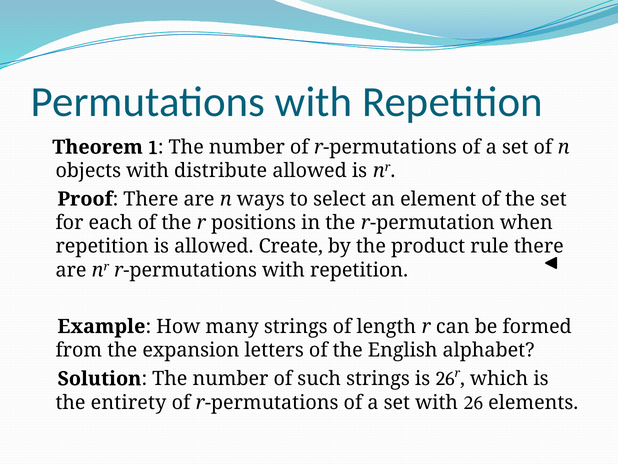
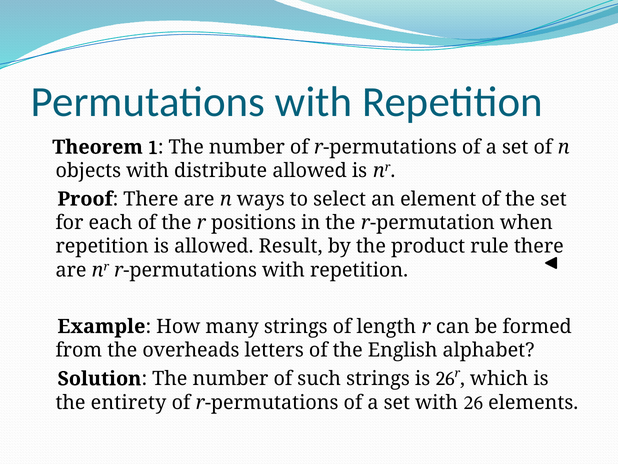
Create: Create -> Result
expansion: expansion -> overheads
